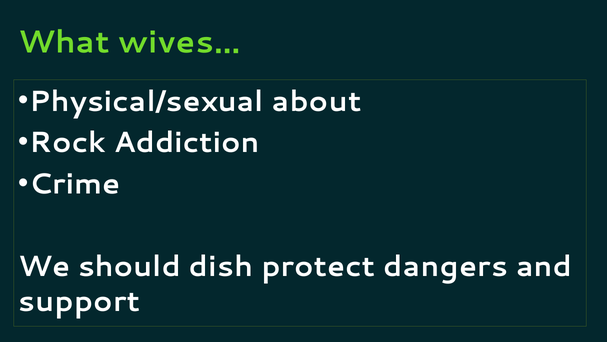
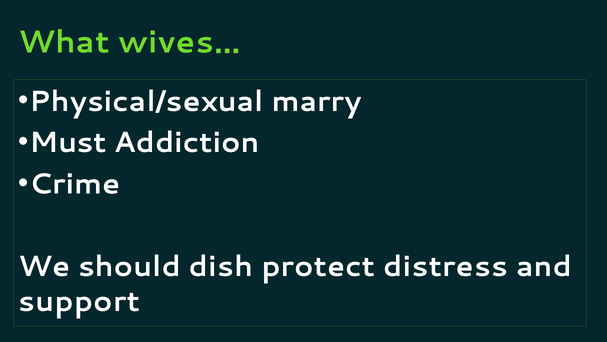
about: about -> marry
Rock: Rock -> Must
dangers: dangers -> distress
